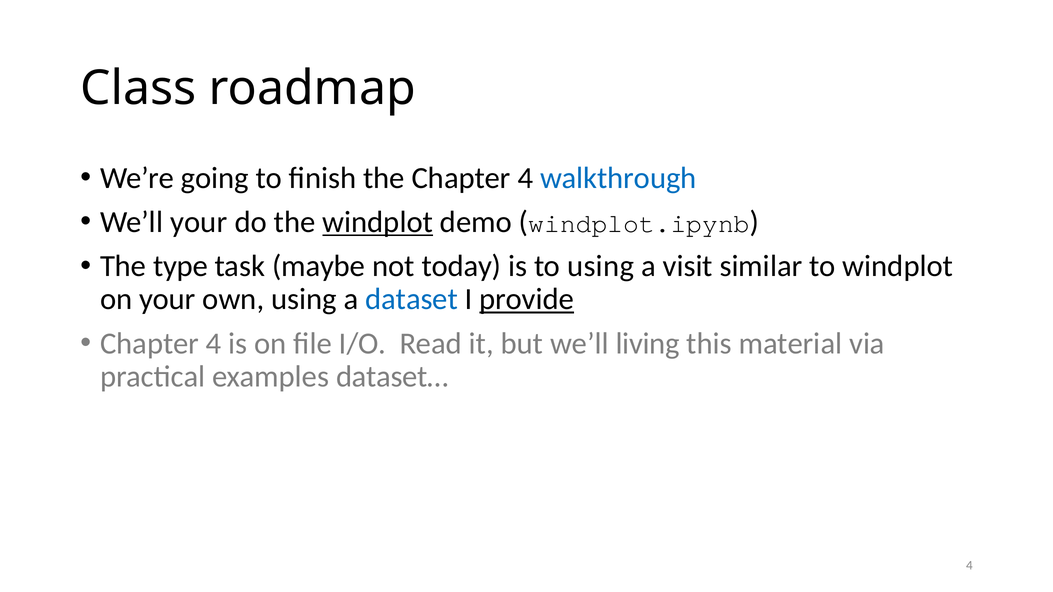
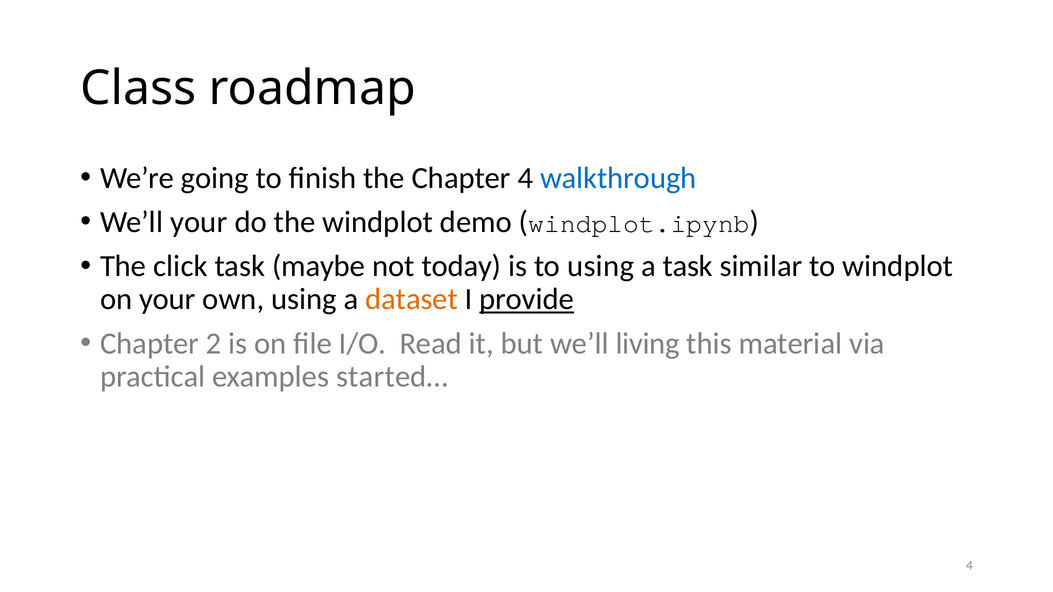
windplot at (378, 222) underline: present -> none
type: type -> click
a visit: visit -> task
dataset colour: blue -> orange
4 at (214, 344): 4 -> 2
dataset…: dataset… -> started…
